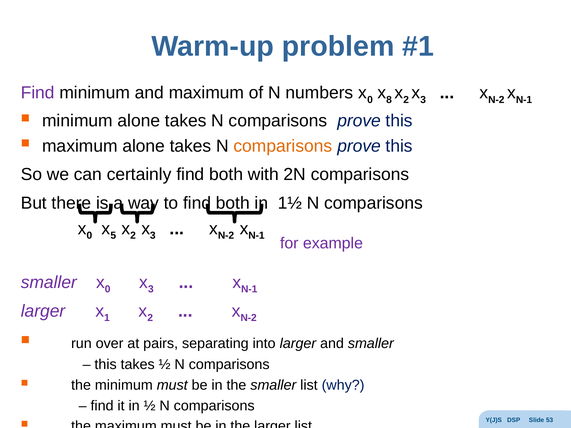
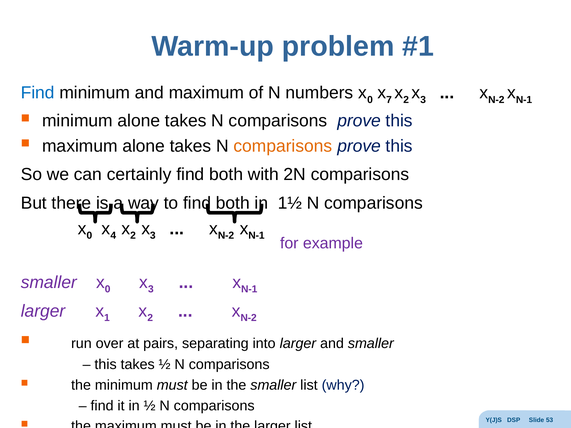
Find at (38, 93) colour: purple -> blue
8: 8 -> 7
5: 5 -> 4
